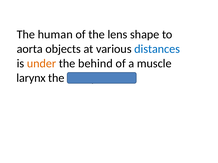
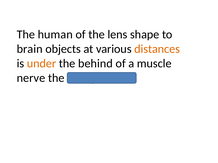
aorta: aorta -> brain
distances colour: blue -> orange
larynx: larynx -> nerve
